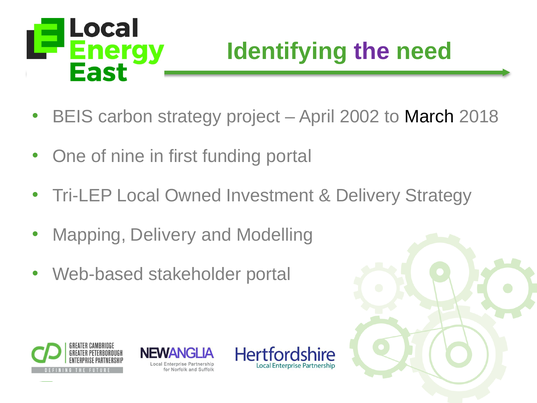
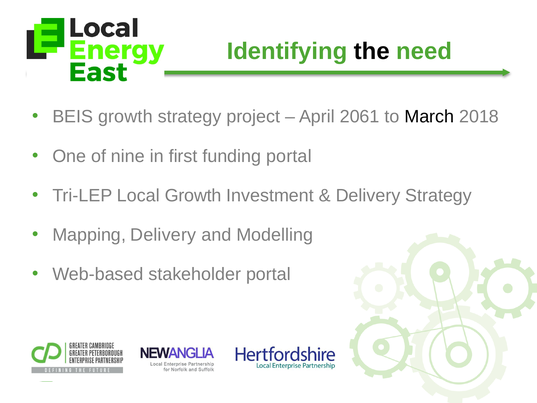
the colour: purple -> black
BEIS carbon: carbon -> growth
2002: 2002 -> 2061
Local Owned: Owned -> Growth
